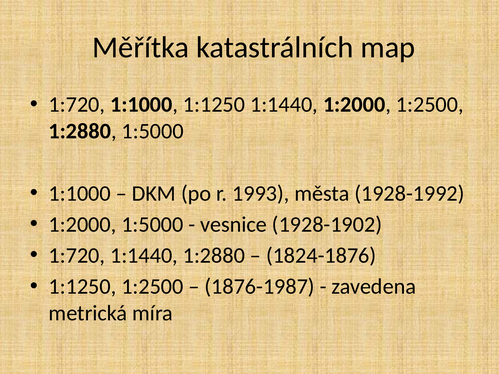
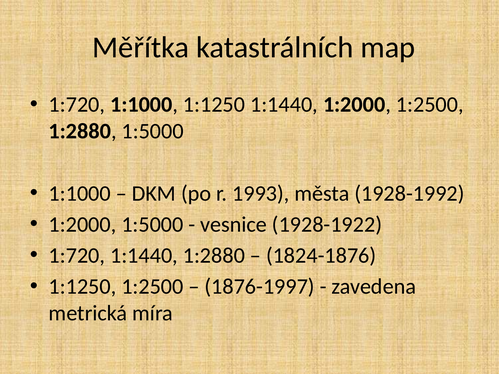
1928-1902: 1928-1902 -> 1928-1922
1876-1987: 1876-1987 -> 1876-1997
